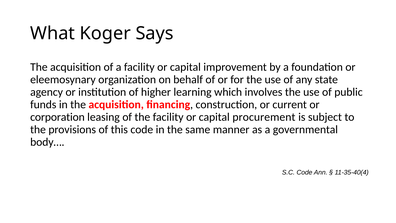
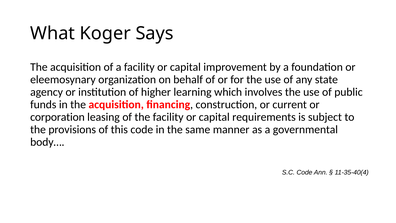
procurement: procurement -> requirements
